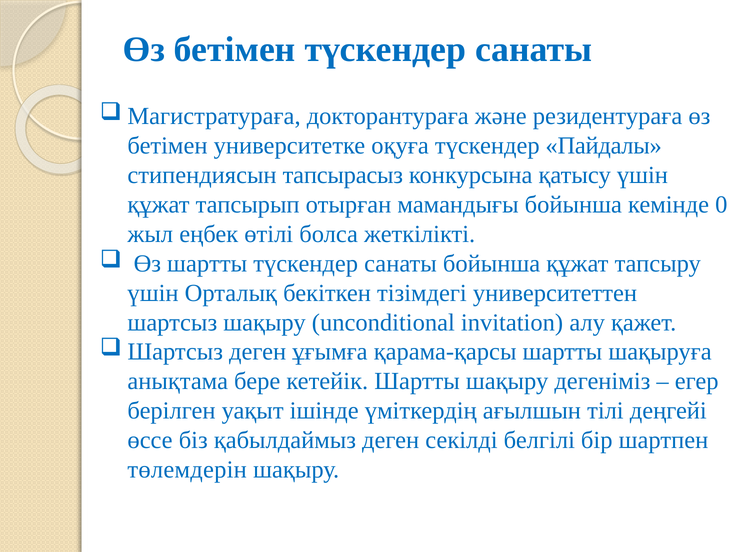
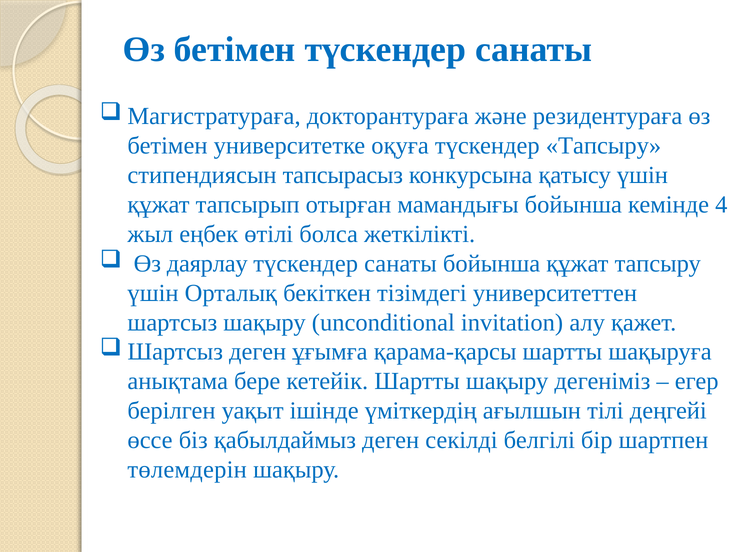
түскендер Пайдалы: Пайдалы -> Тапсыру
0: 0 -> 4
Өз шартты: шартты -> даярлау
